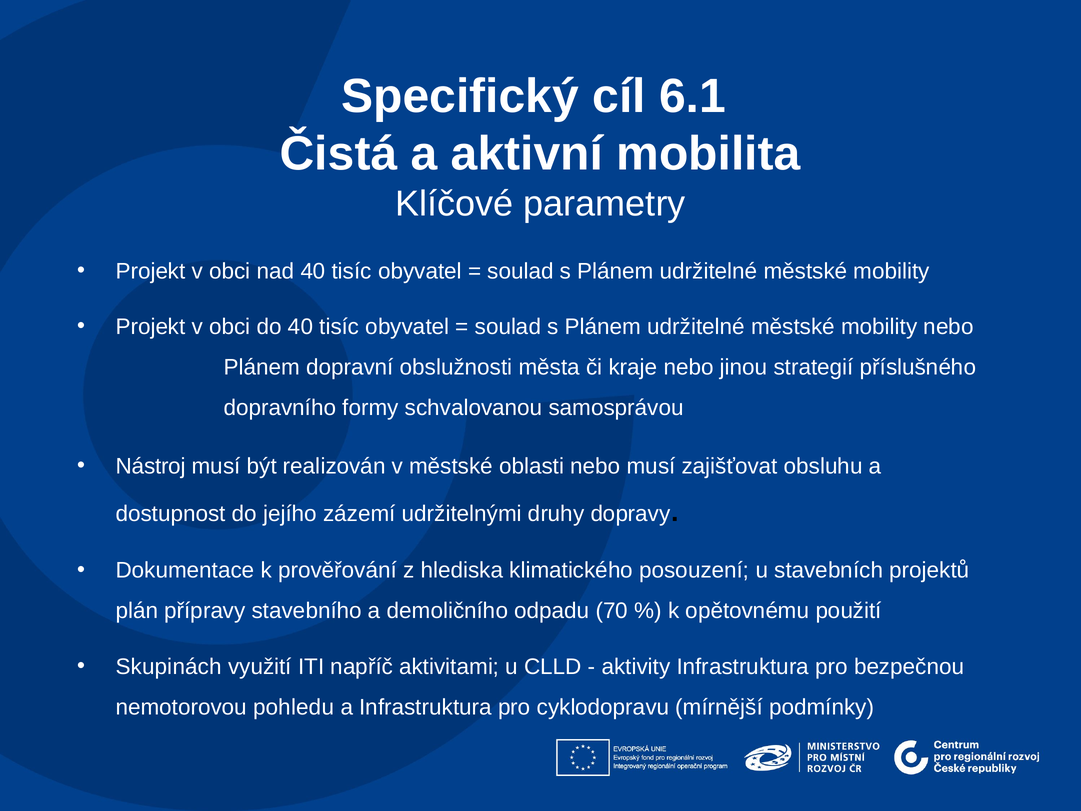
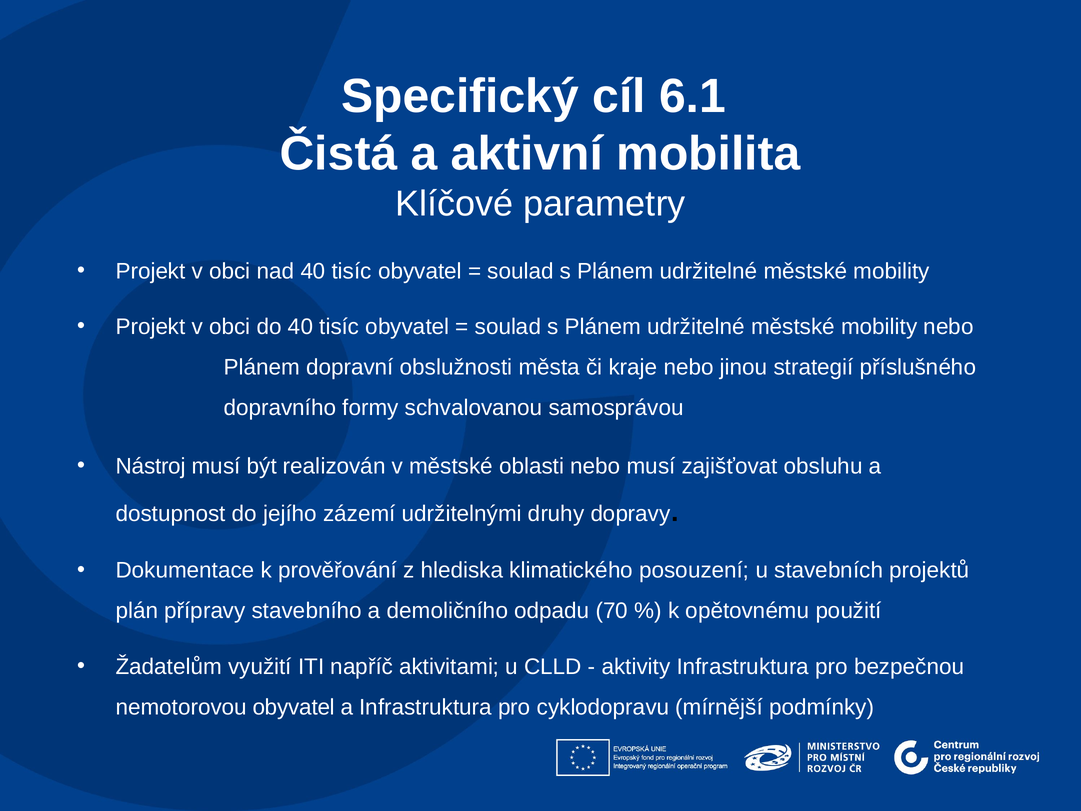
Skupinách: Skupinách -> Žadatelům
nemotorovou pohledu: pohledu -> obyvatel
